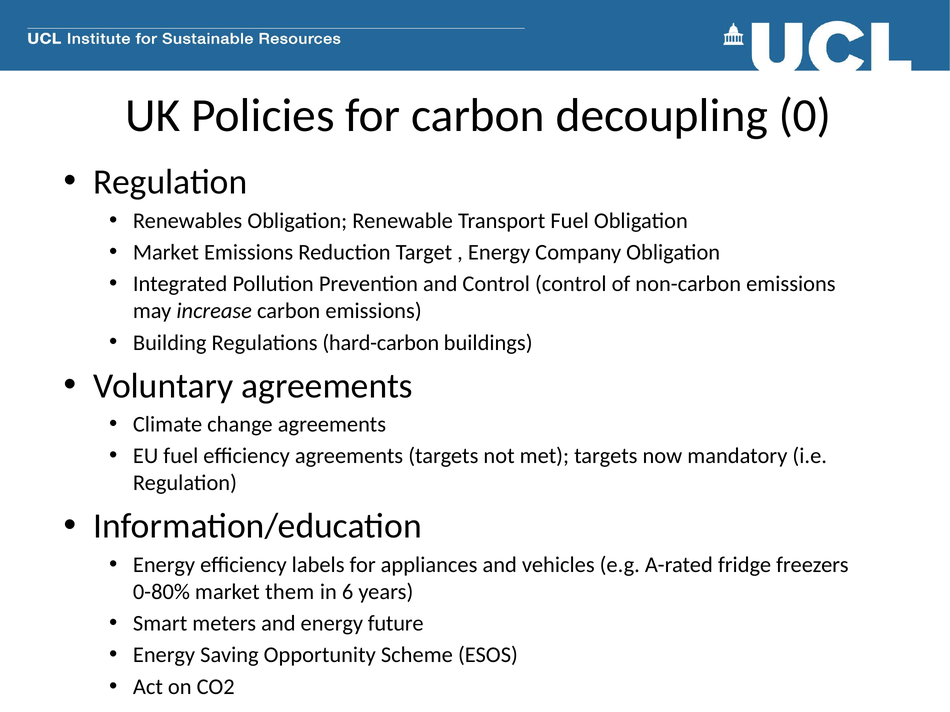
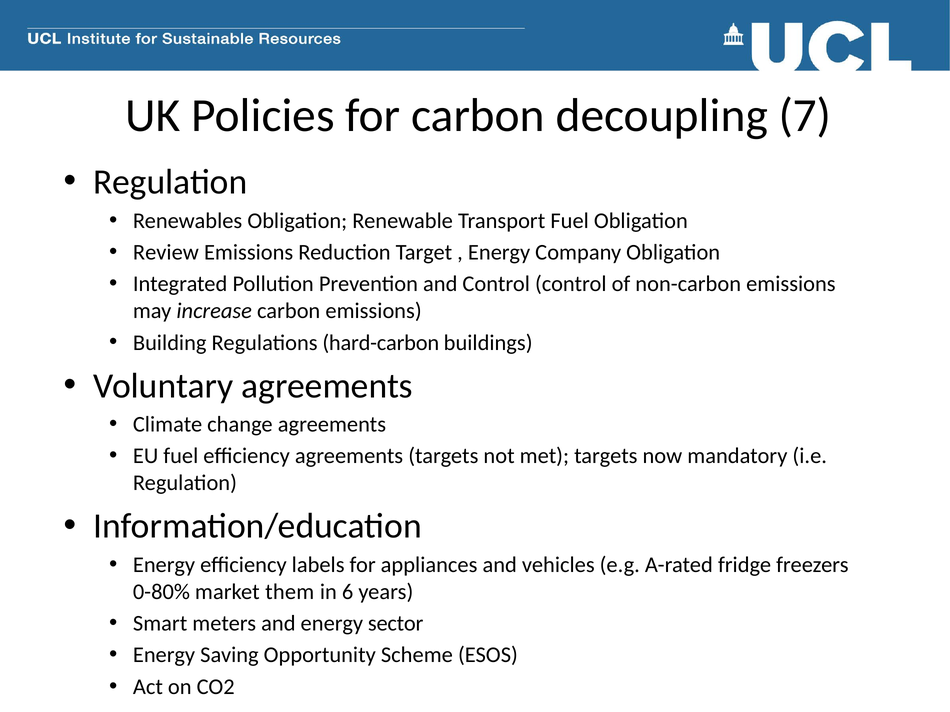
0: 0 -> 7
Market at (166, 253): Market -> Review
future: future -> sector
